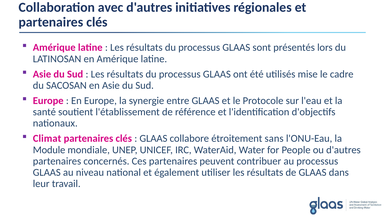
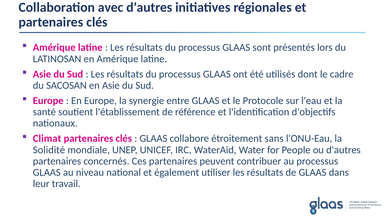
mise: mise -> dont
Module: Module -> Solidité
